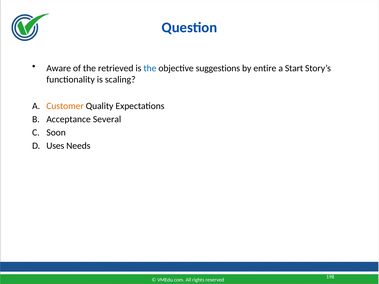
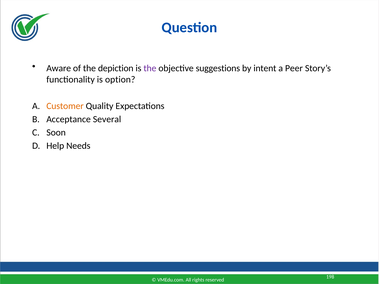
retrieved: retrieved -> depiction
the at (150, 68) colour: blue -> purple
entire: entire -> intent
Start: Start -> Peer
scaling: scaling -> option
Uses: Uses -> Help
